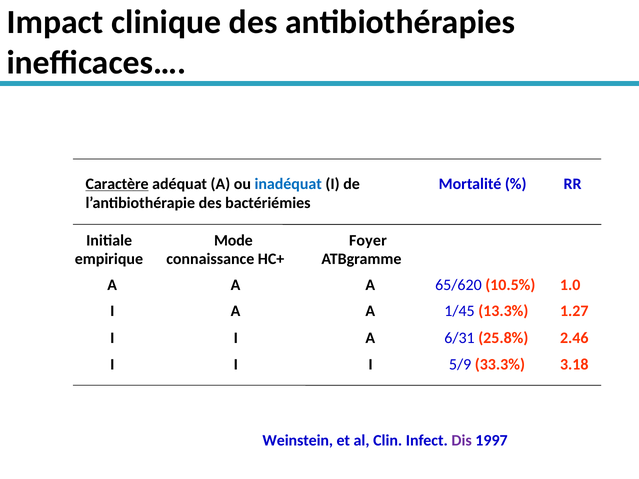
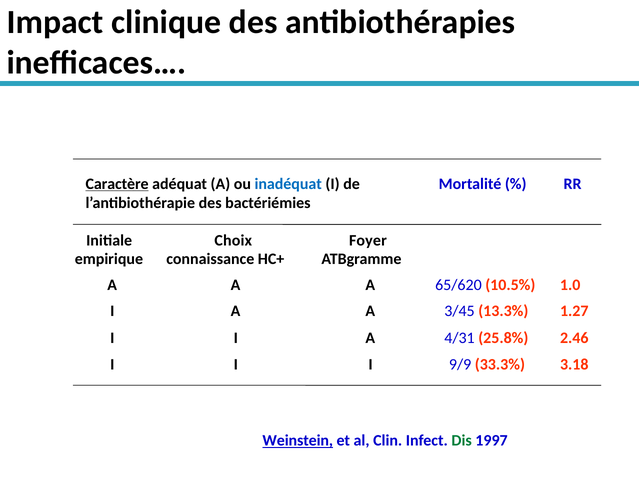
Mode: Mode -> Choix
1/45: 1/45 -> 3/45
6/31: 6/31 -> 4/31
5/9: 5/9 -> 9/9
Weinstein underline: none -> present
Dis colour: purple -> green
